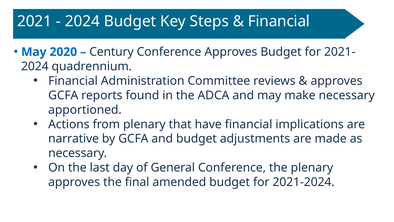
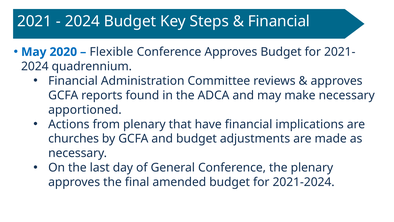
Century: Century -> Flexible
narrative: narrative -> churches
